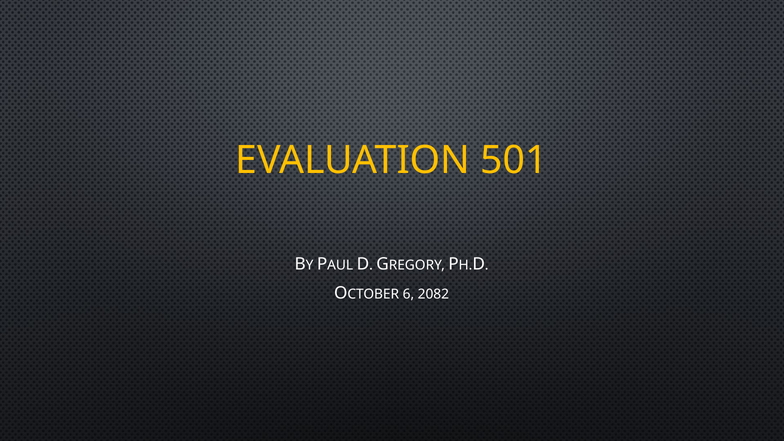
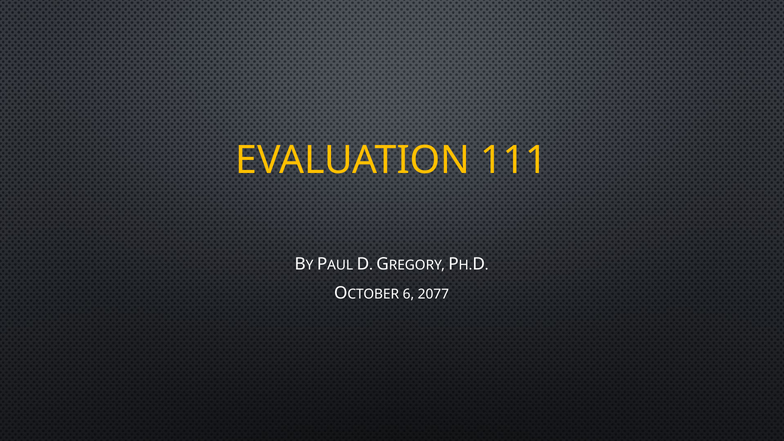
501: 501 -> 111
2082: 2082 -> 2077
